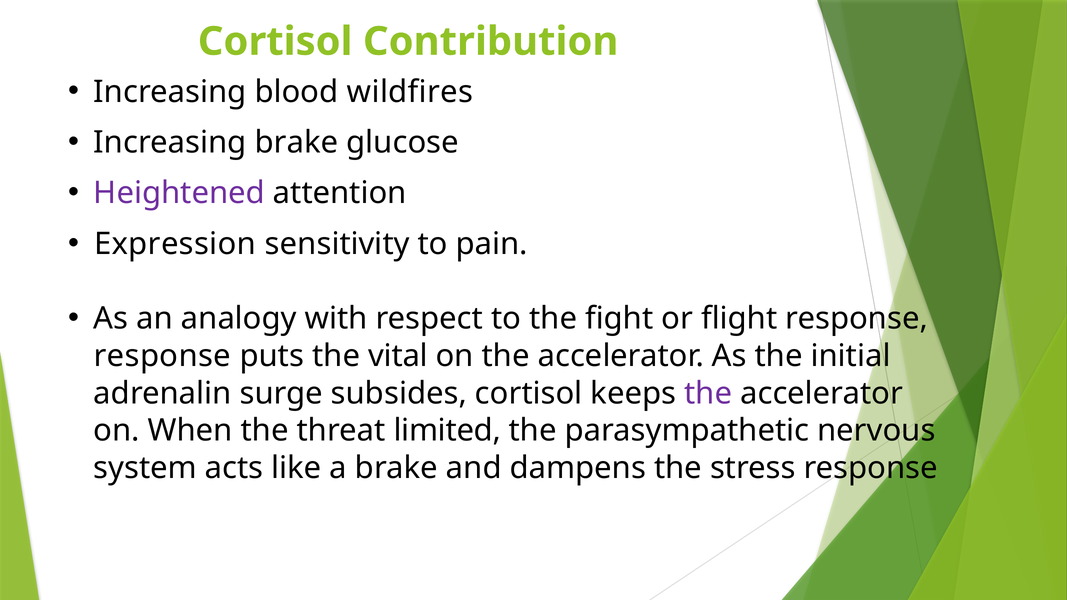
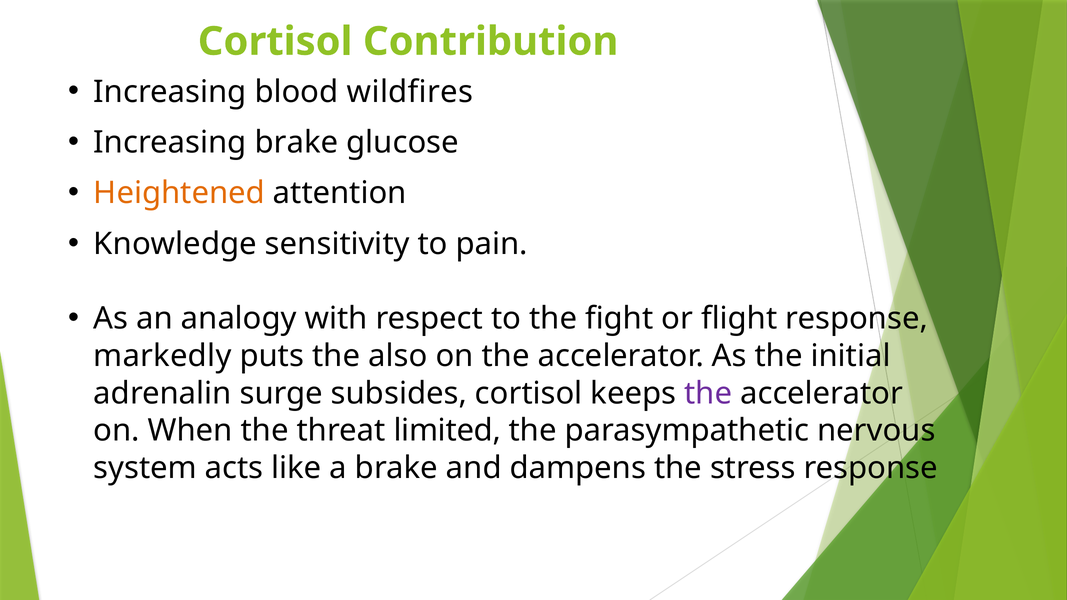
Heightened colour: purple -> orange
Expression: Expression -> Knowledge
response at (162, 356): response -> markedly
vital: vital -> also
